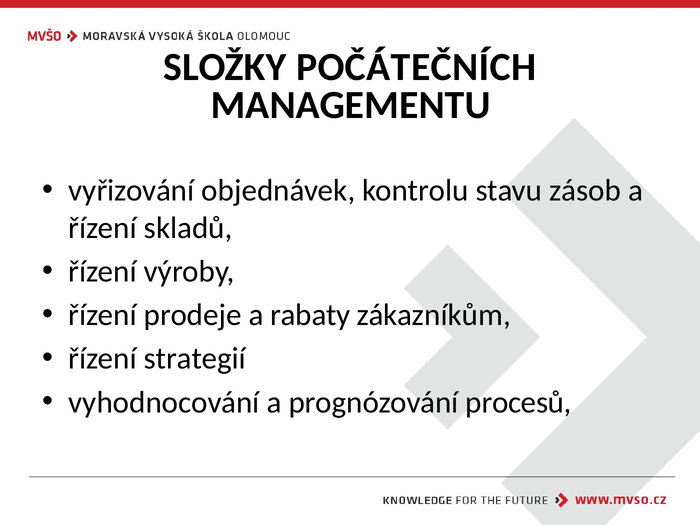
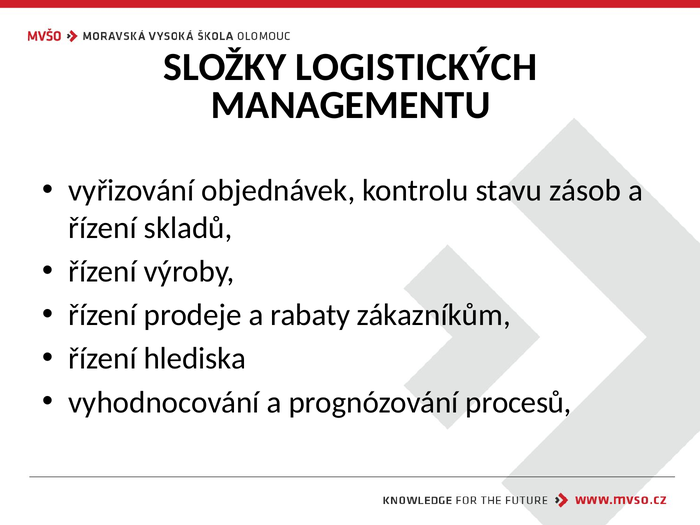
POČÁTEČNÍCH: POČÁTEČNÍCH -> LOGISTICKÝCH
strategií: strategií -> hlediska
